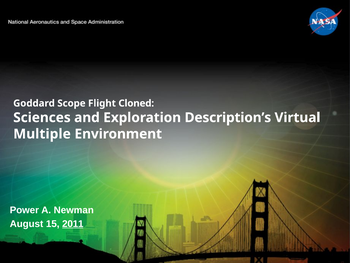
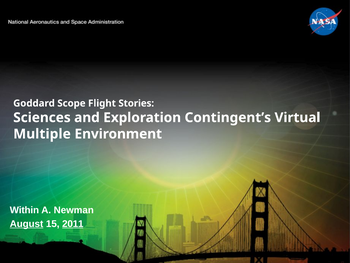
Cloned: Cloned -> Stories
Description’s: Description’s -> Contingent’s
Power: Power -> Within
August underline: none -> present
